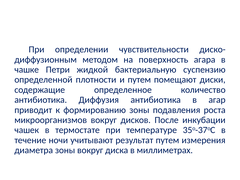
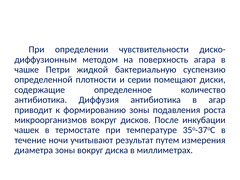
и путем: путем -> серии
